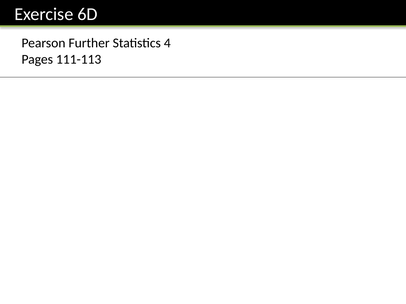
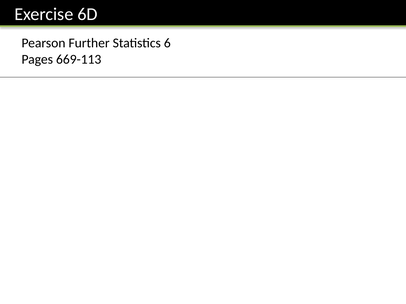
4: 4 -> 6
111-113: 111-113 -> 669-113
